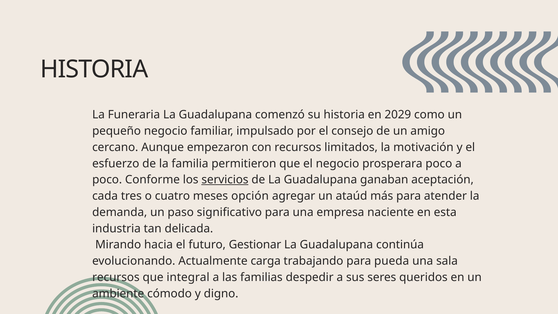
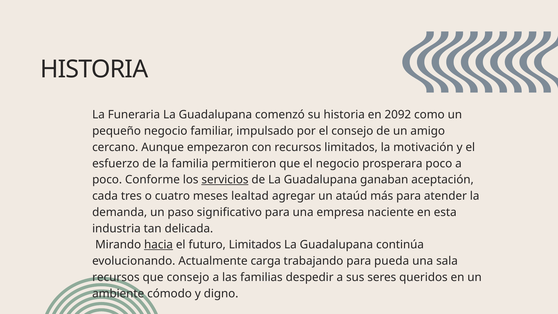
2029: 2029 -> 2092
opción: opción -> lealtad
hacia underline: none -> present
futuro Gestionar: Gestionar -> Limitados
que integral: integral -> consejo
